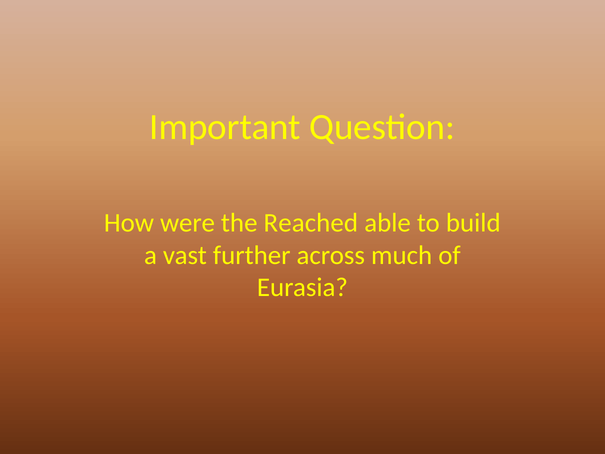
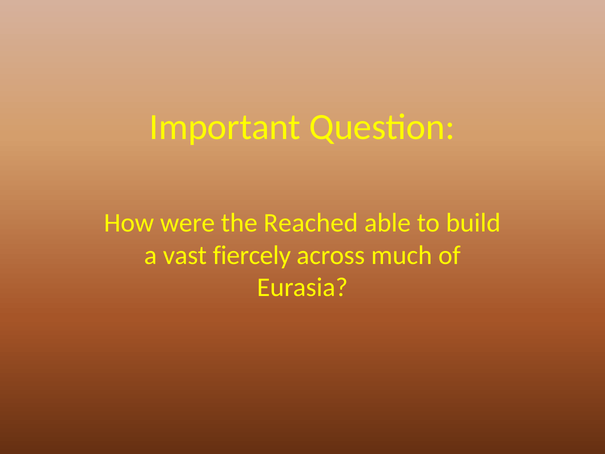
further: further -> fiercely
